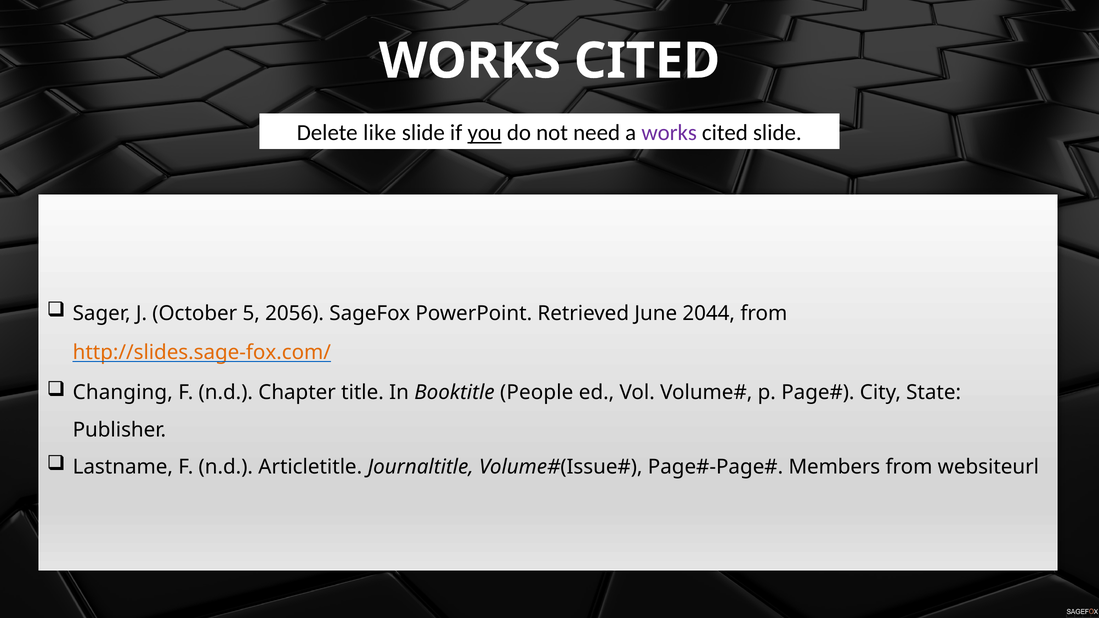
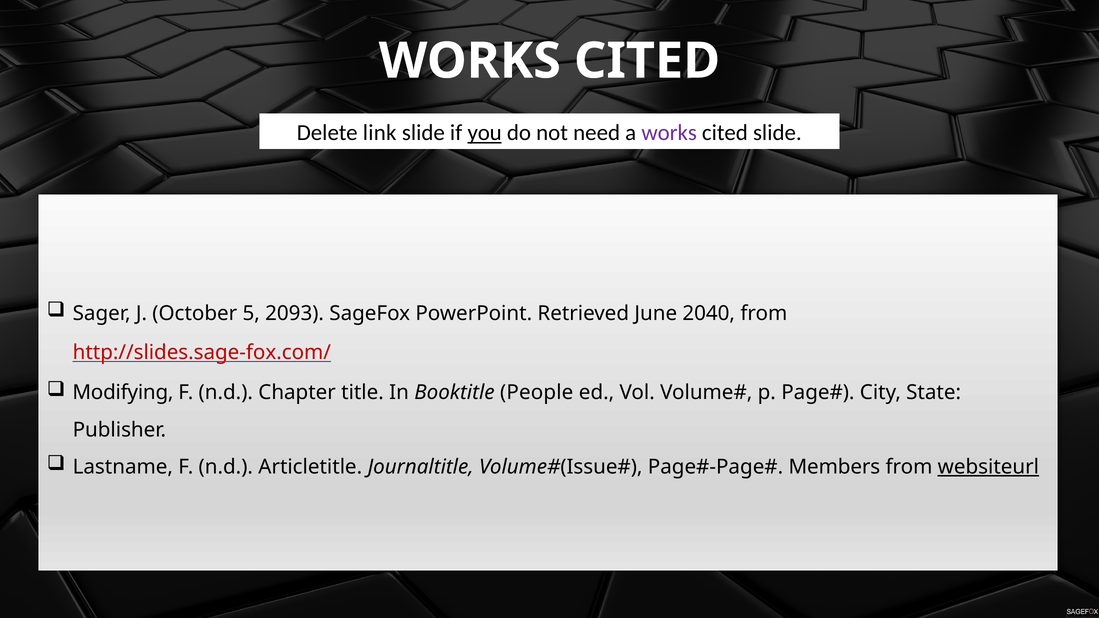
like: like -> link
2056: 2056 -> 2093
2044: 2044 -> 2040
http://slides.sage-fox.com/ colour: orange -> red
Changing: Changing -> Modifying
websiteurl underline: none -> present
